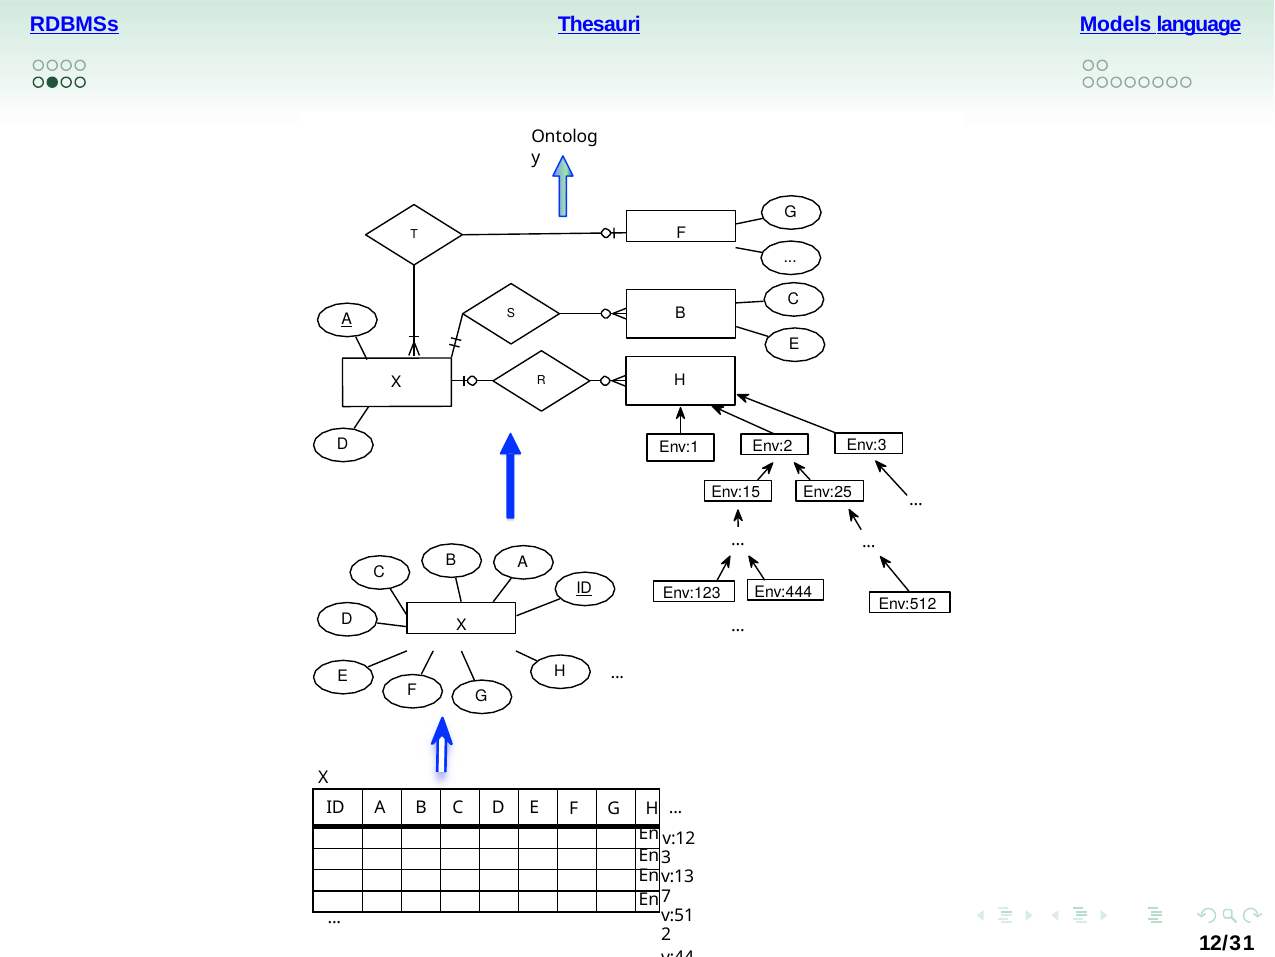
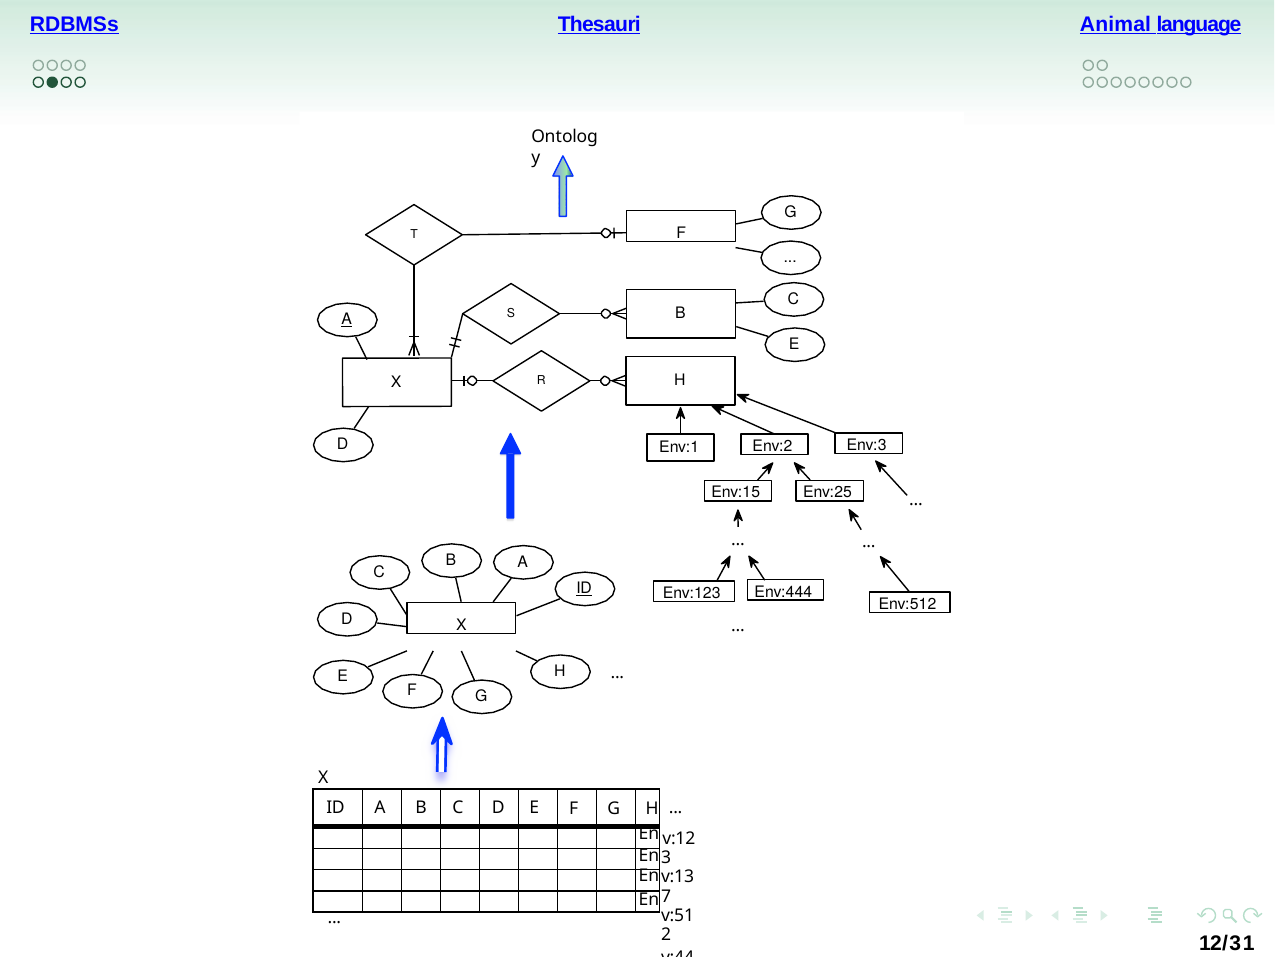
Models: Models -> Animal
